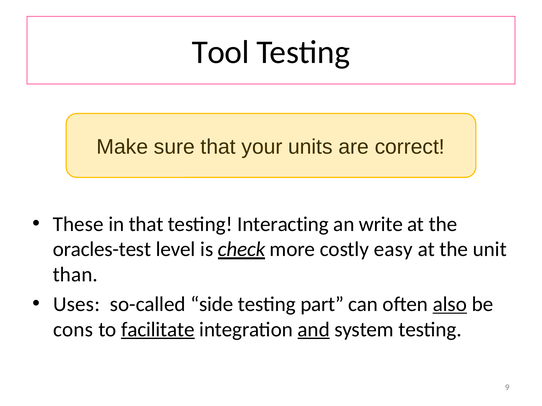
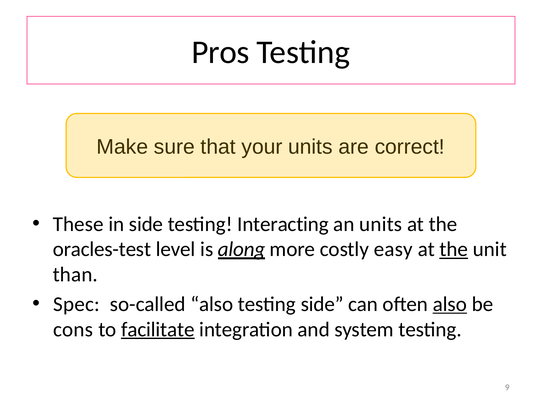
Tool: Tool -> Pros
in that: that -> side
an write: write -> units
check: check -> along
the at (454, 250) underline: none -> present
Uses: Uses -> Spec
so-called side: side -> also
testing part: part -> side
and underline: present -> none
